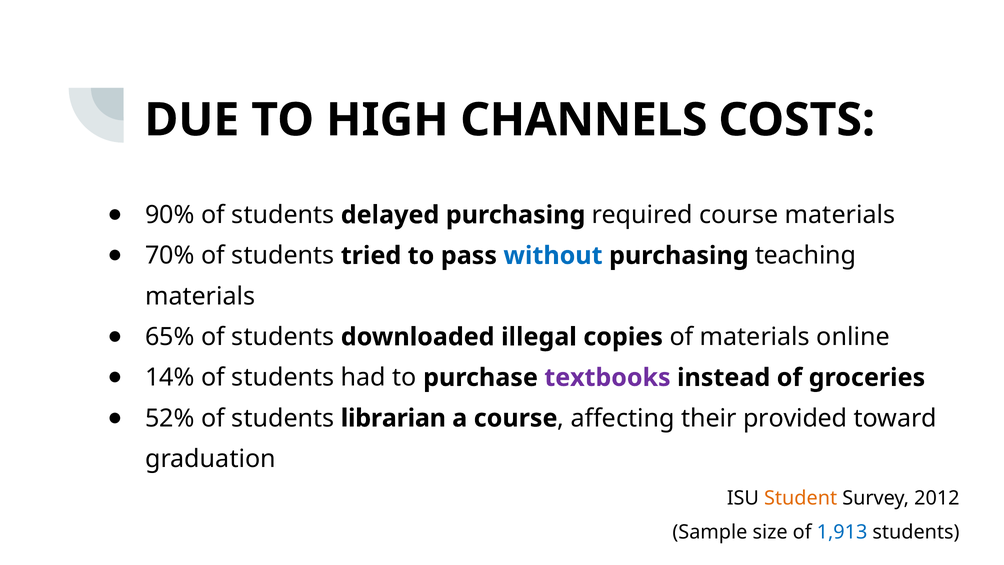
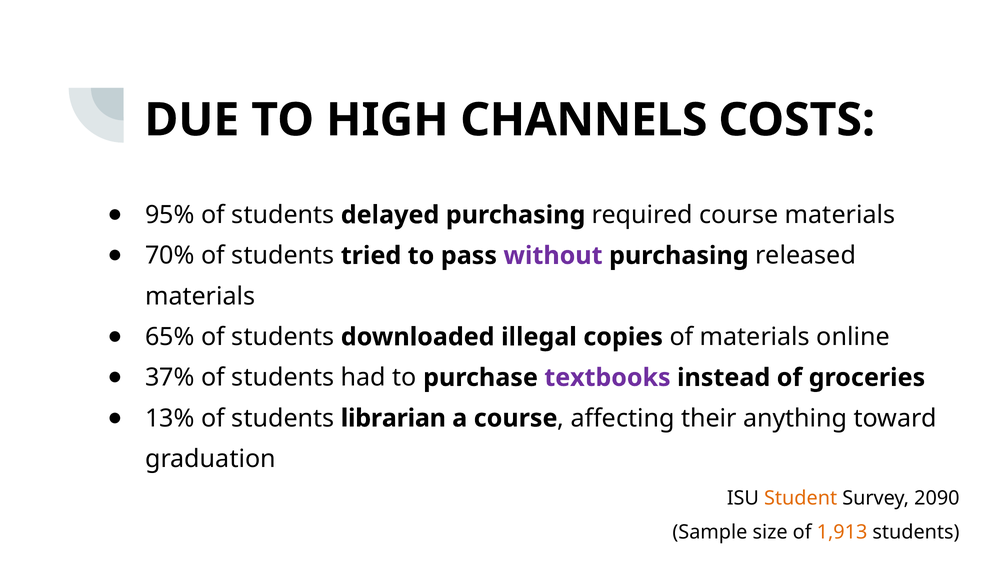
90%: 90% -> 95%
without colour: blue -> purple
teaching: teaching -> released
14%: 14% -> 37%
52%: 52% -> 13%
provided: provided -> anything
2012: 2012 -> 2090
1,913 colour: blue -> orange
